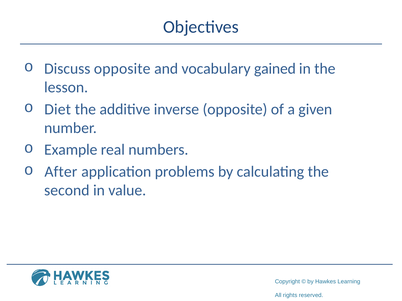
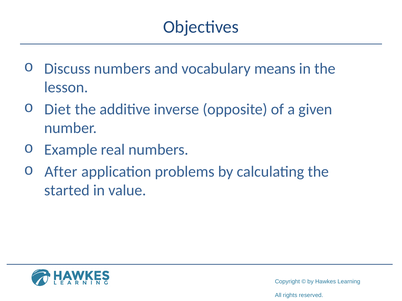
Discuss opposite: opposite -> numbers
gained: gained -> means
second: second -> started
